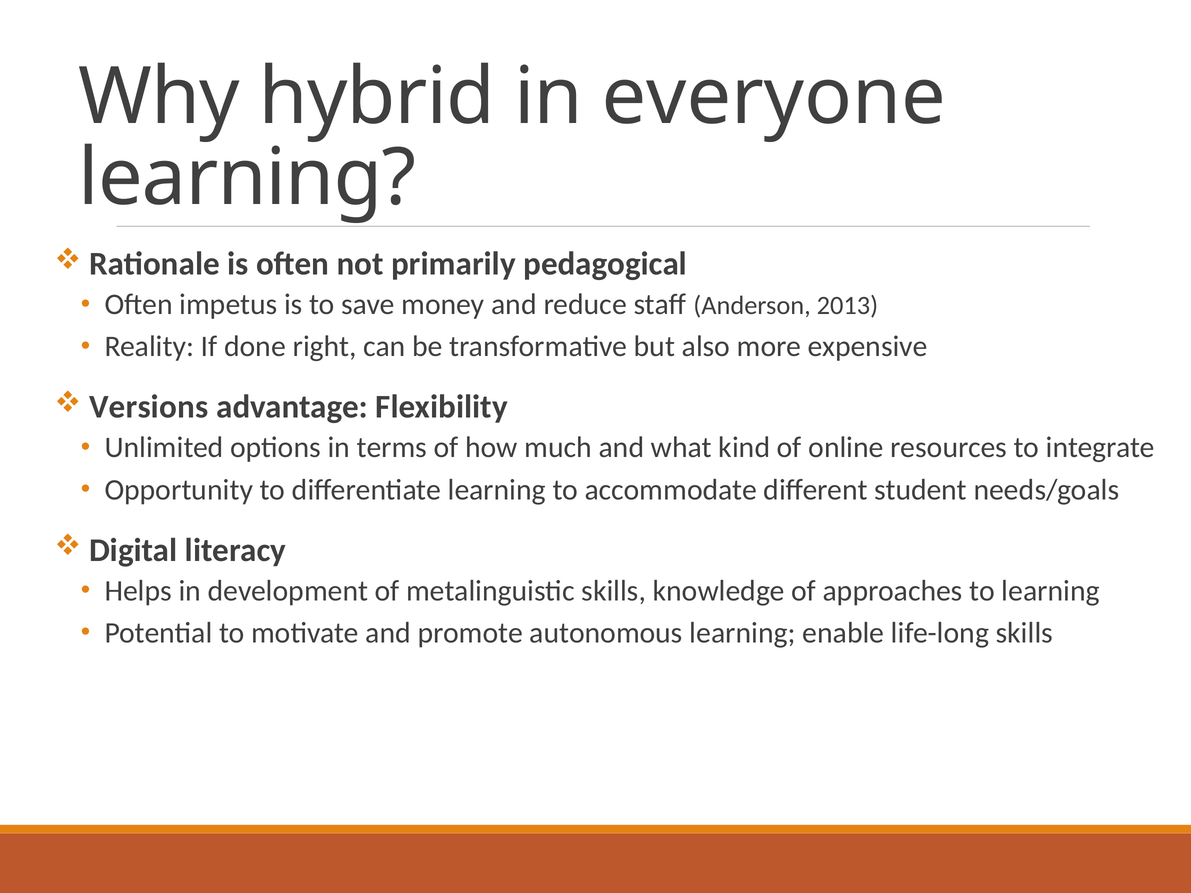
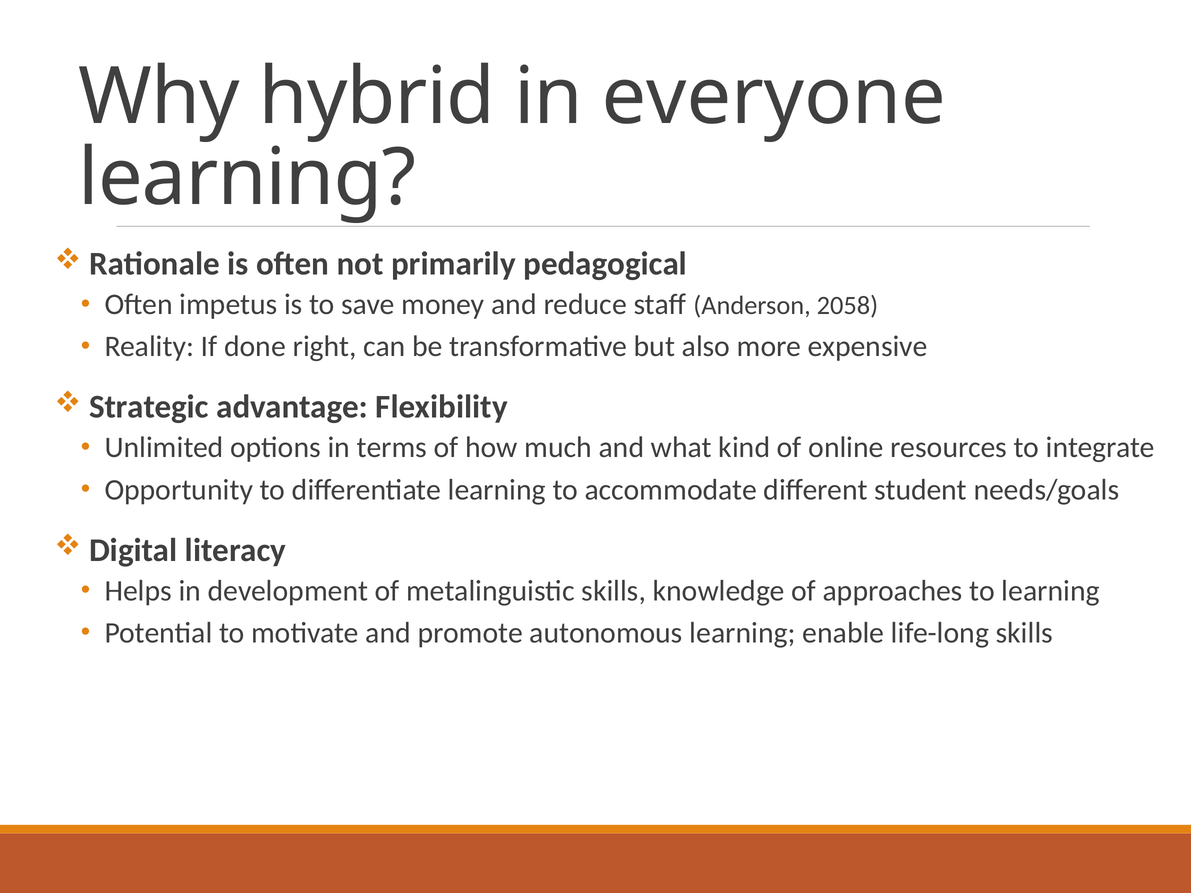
2013: 2013 -> 2058
Versions: Versions -> Strategic
